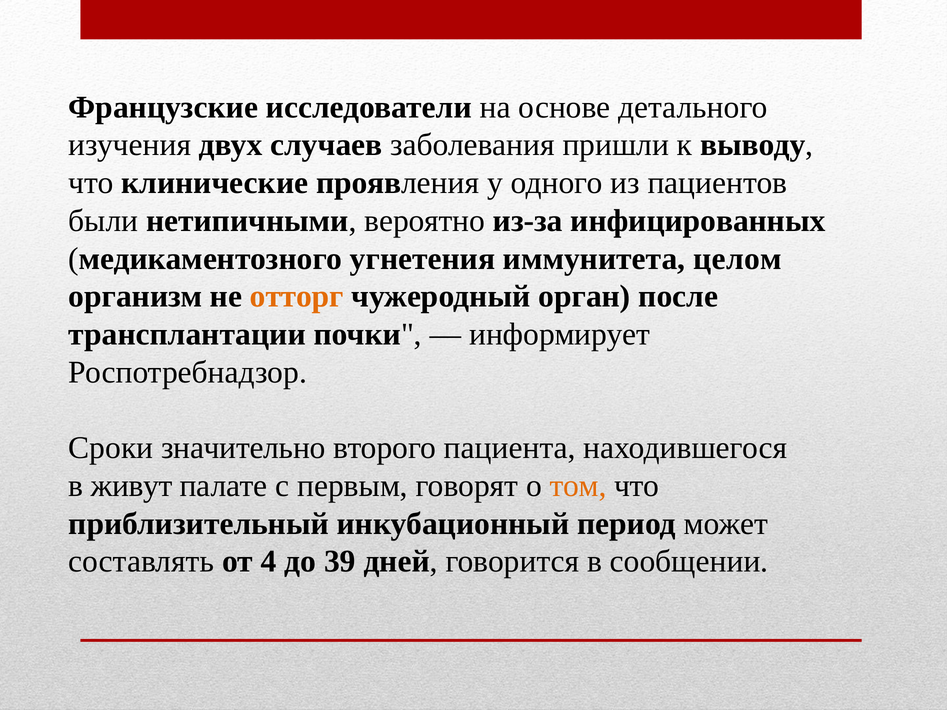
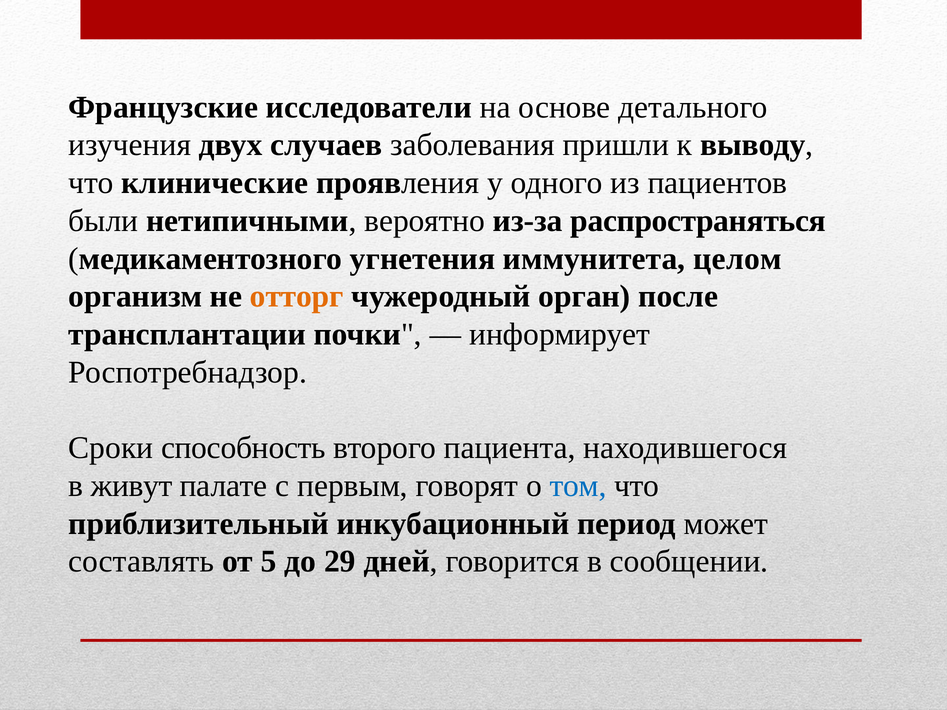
инфицированных: инфицированных -> распространяться
значительно: значительно -> способность
том colour: orange -> blue
4: 4 -> 5
39: 39 -> 29
